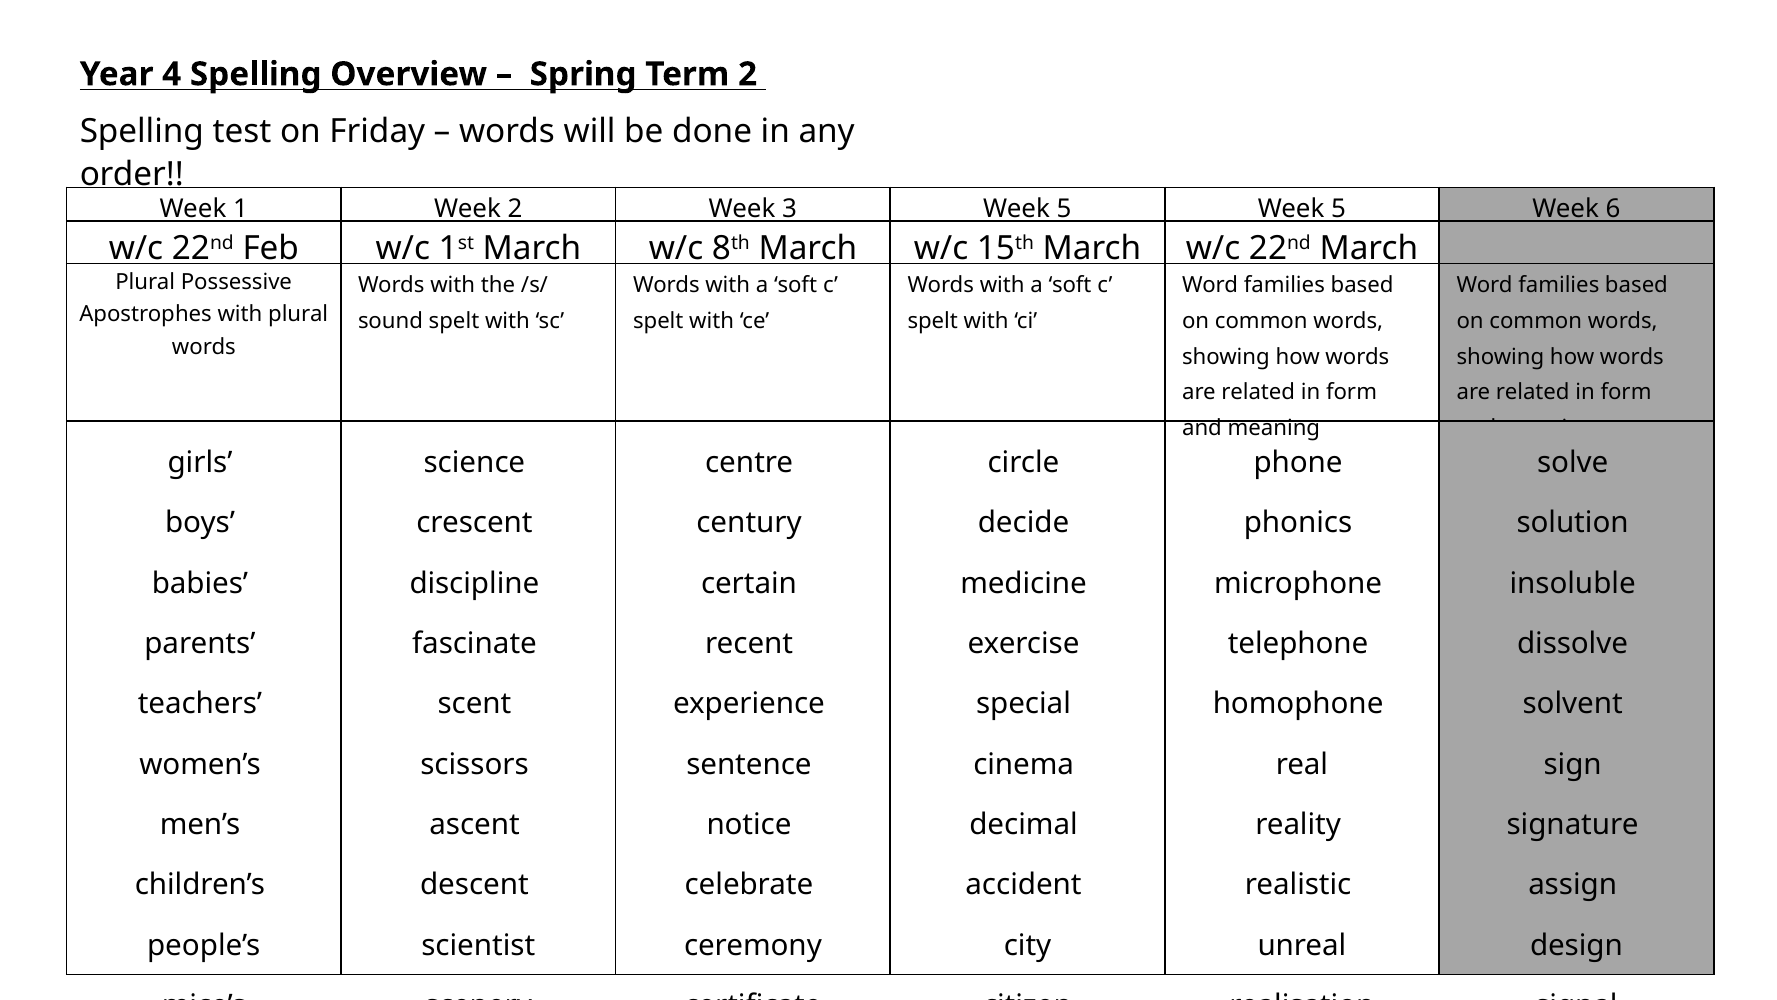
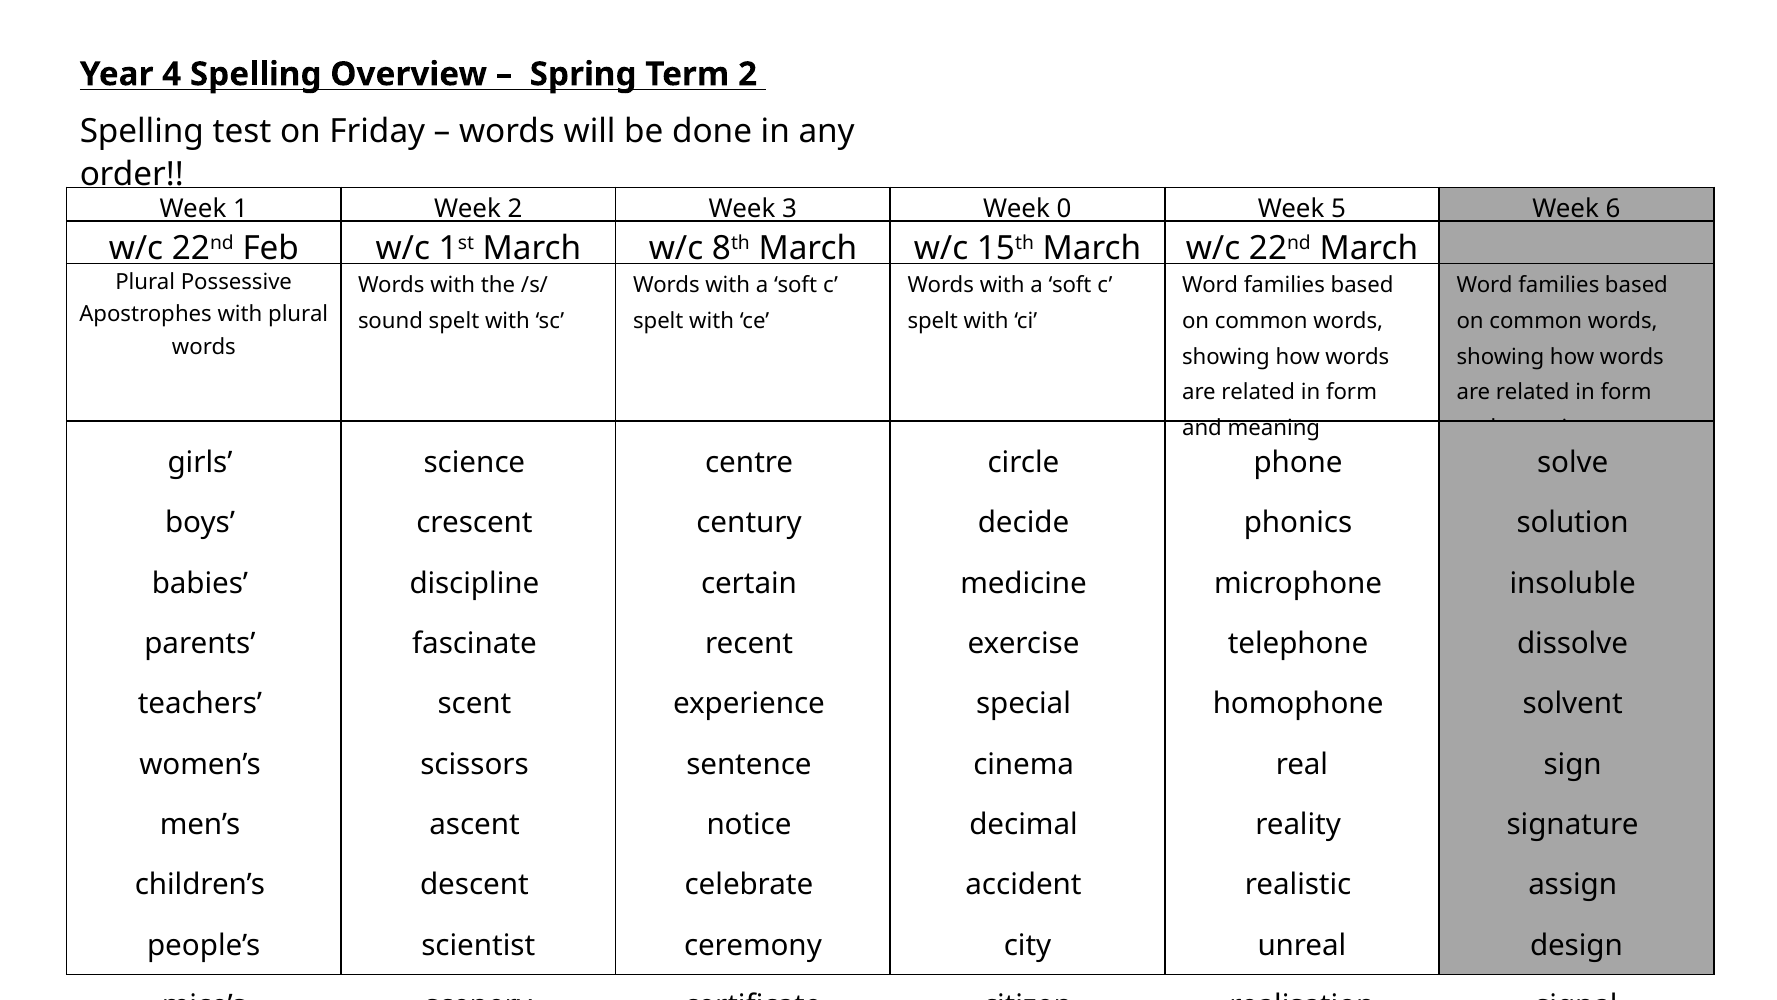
3 Week 5: 5 -> 0
